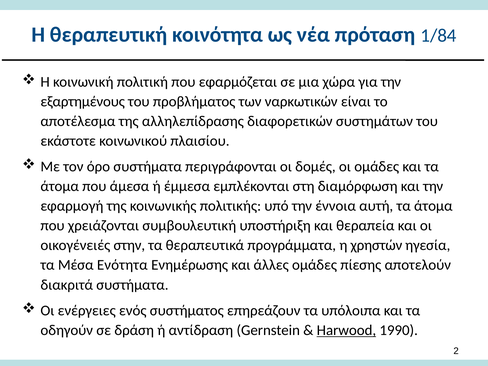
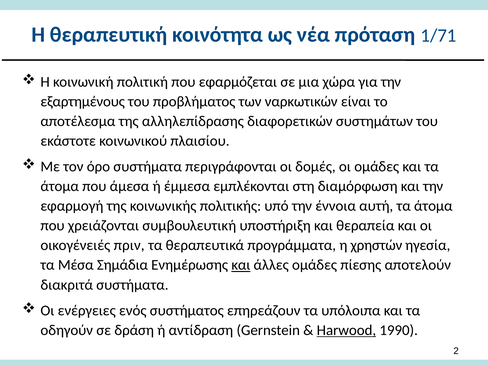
1/84: 1/84 -> 1/71
στην: στην -> πριν
Ενότητα: Ενότητα -> Σημάδια
και at (241, 265) underline: none -> present
